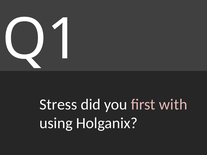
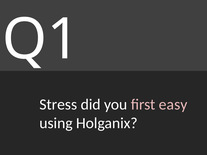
with: with -> easy
